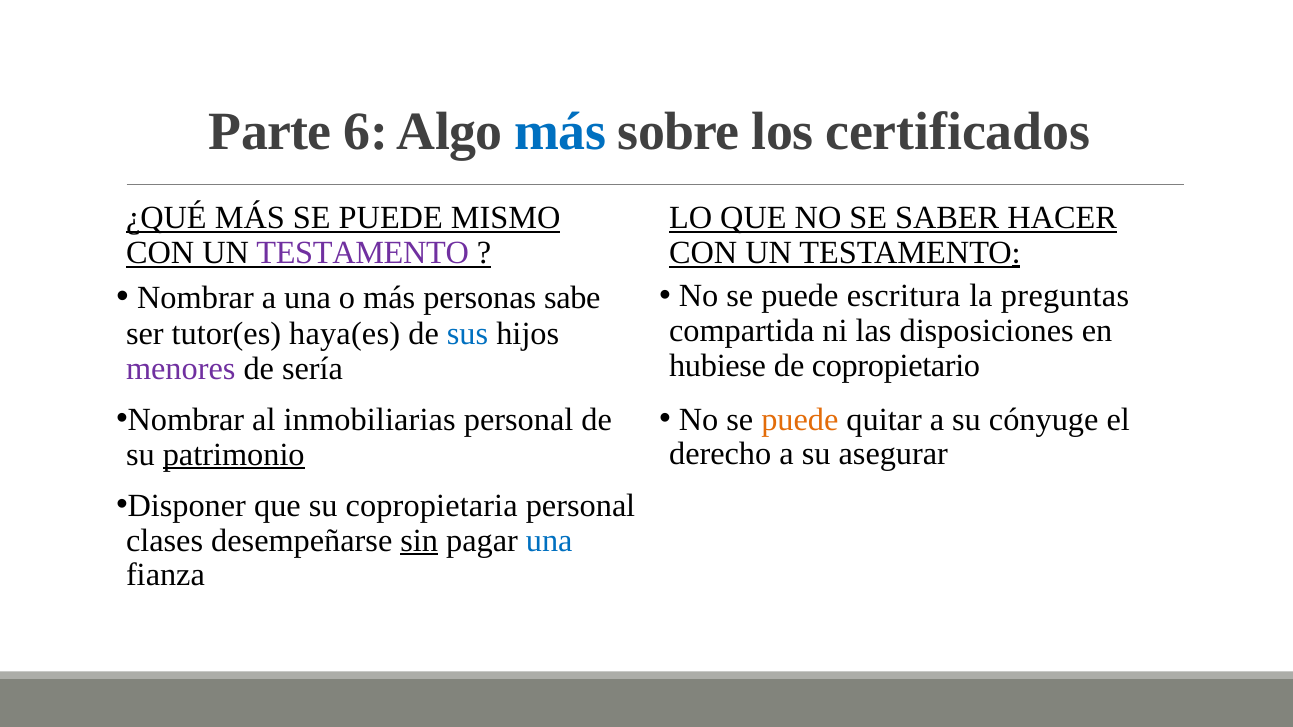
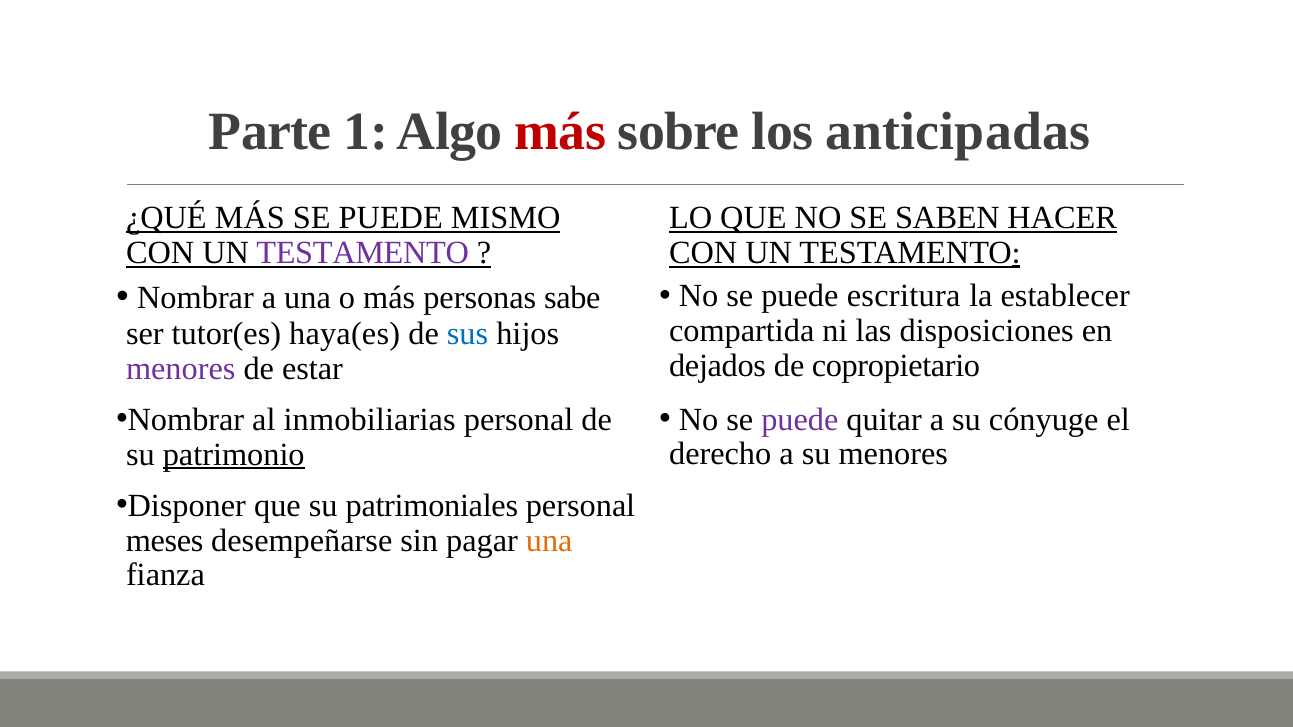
6: 6 -> 1
más at (560, 132) colour: blue -> red
certificados: certificados -> anticipadas
SABER: SABER -> SABEN
preguntas: preguntas -> establecer
hubiese: hubiese -> dejados
sería: sería -> estar
puede at (800, 420) colour: orange -> purple
su asegurar: asegurar -> menores
copropietaria: copropietaria -> patrimoniales
clases: clases -> meses
sin underline: present -> none
una at (549, 541) colour: blue -> orange
